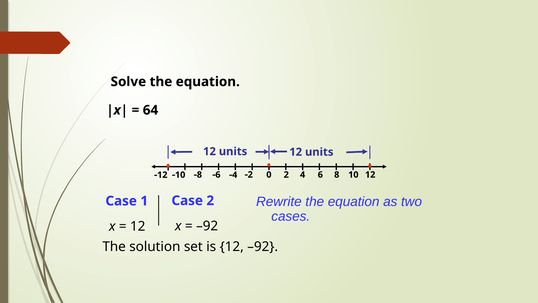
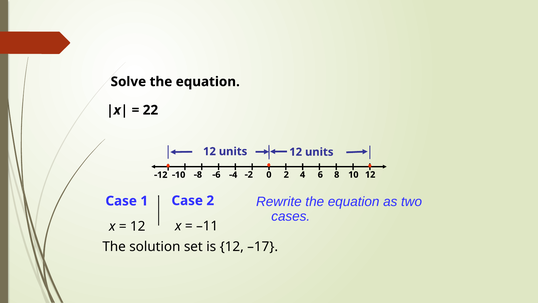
64: 64 -> 22
–92 at (207, 226): –92 -> –11
12 –92: –92 -> –17
